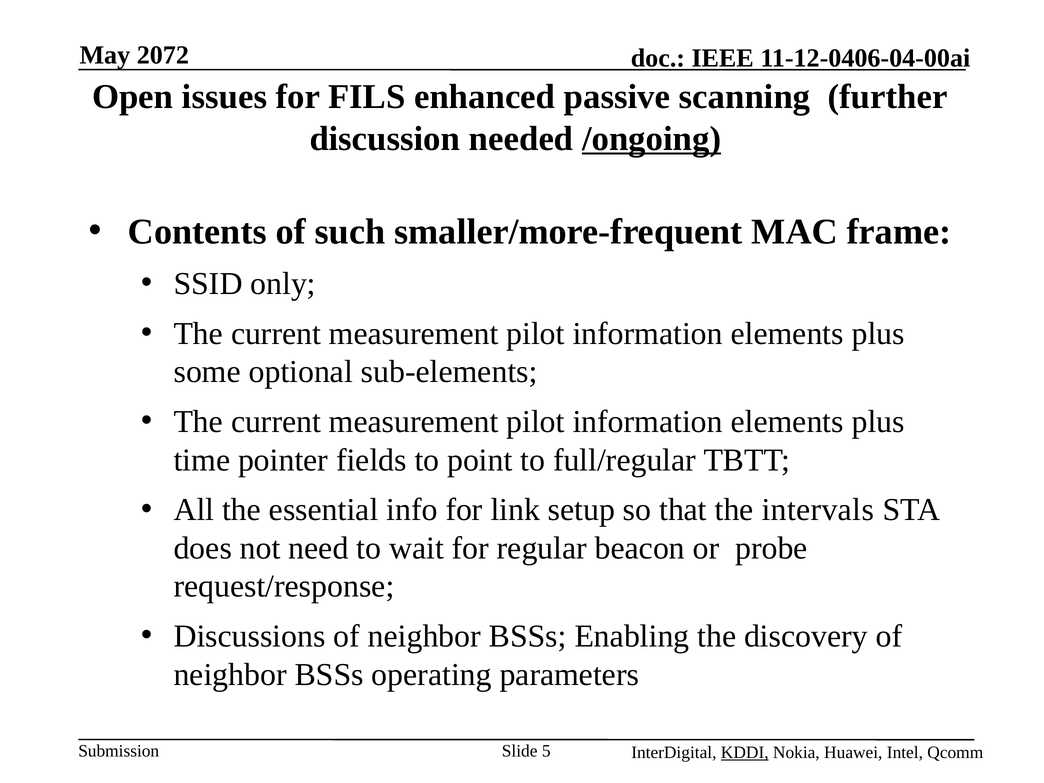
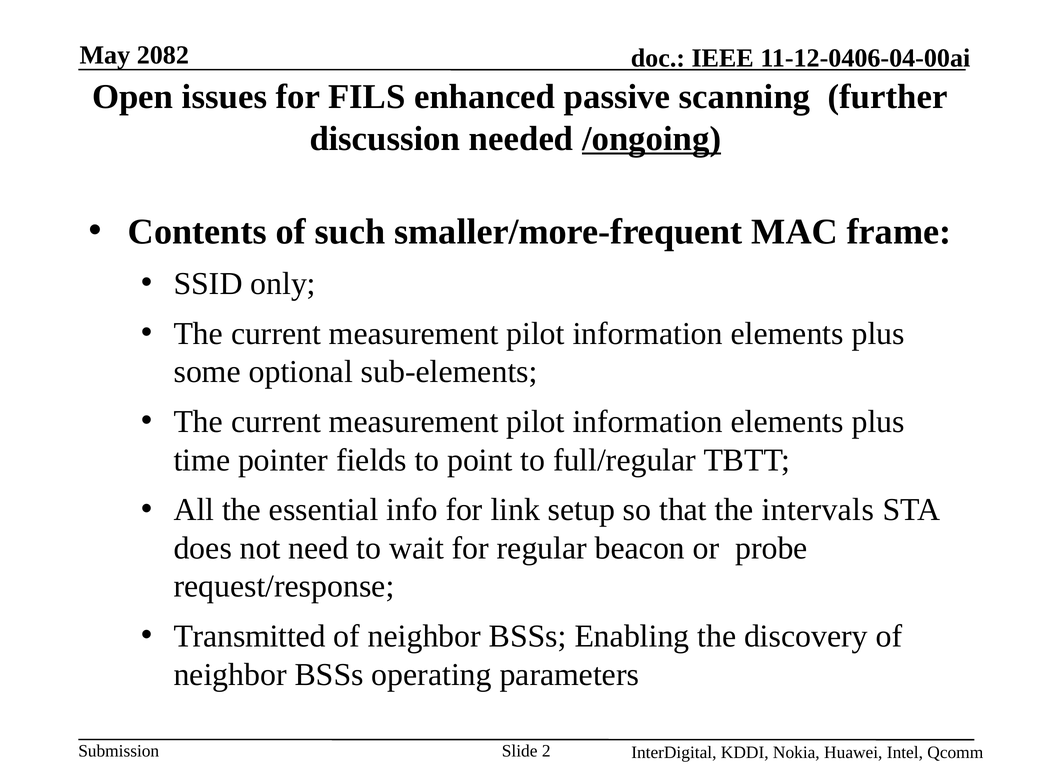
2072: 2072 -> 2082
Discussions: Discussions -> Transmitted
5: 5 -> 2
KDDI underline: present -> none
